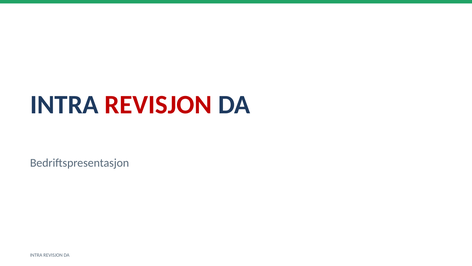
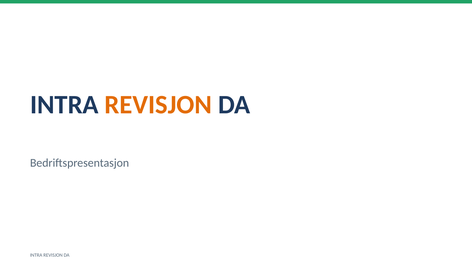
REVISJON at (158, 105) colour: red -> orange
